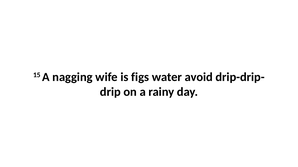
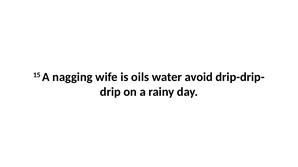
figs: figs -> oils
